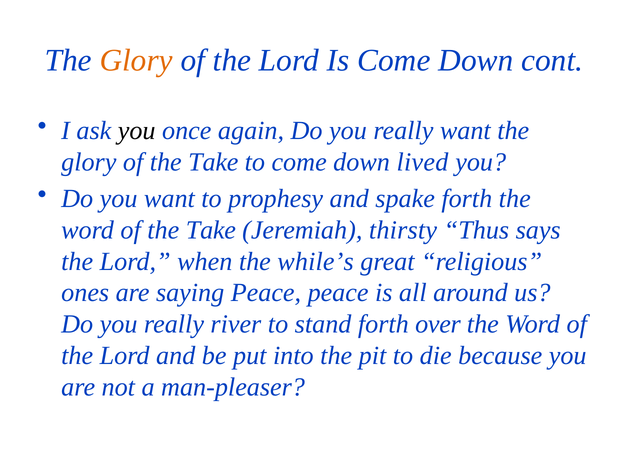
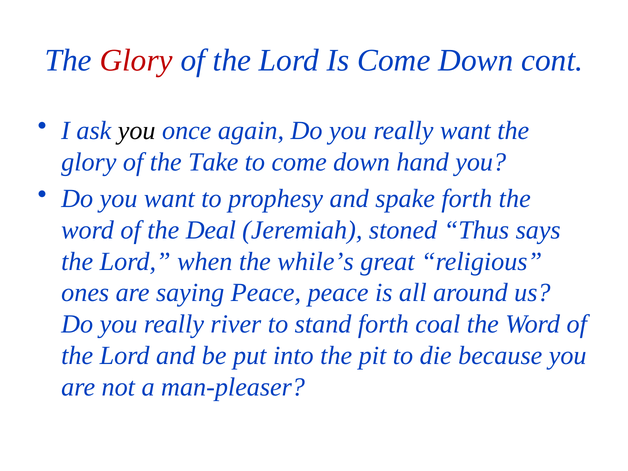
Glory at (136, 60) colour: orange -> red
lived: lived -> hand
word of the Take: Take -> Deal
thirsty: thirsty -> stoned
over: over -> coal
